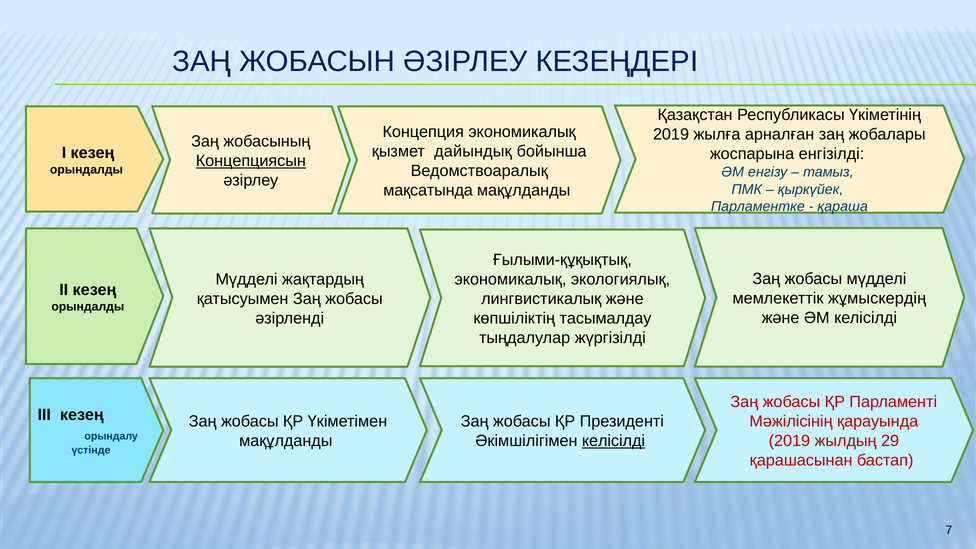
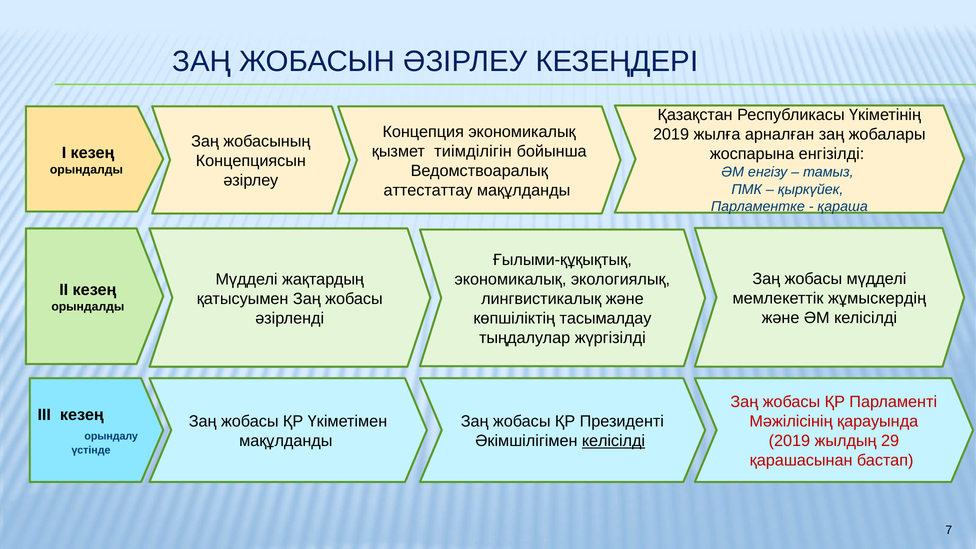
дайындық: дайындық -> тиімділігін
Концепциясын underline: present -> none
мақсатында: мақсатында -> аттестаттау
